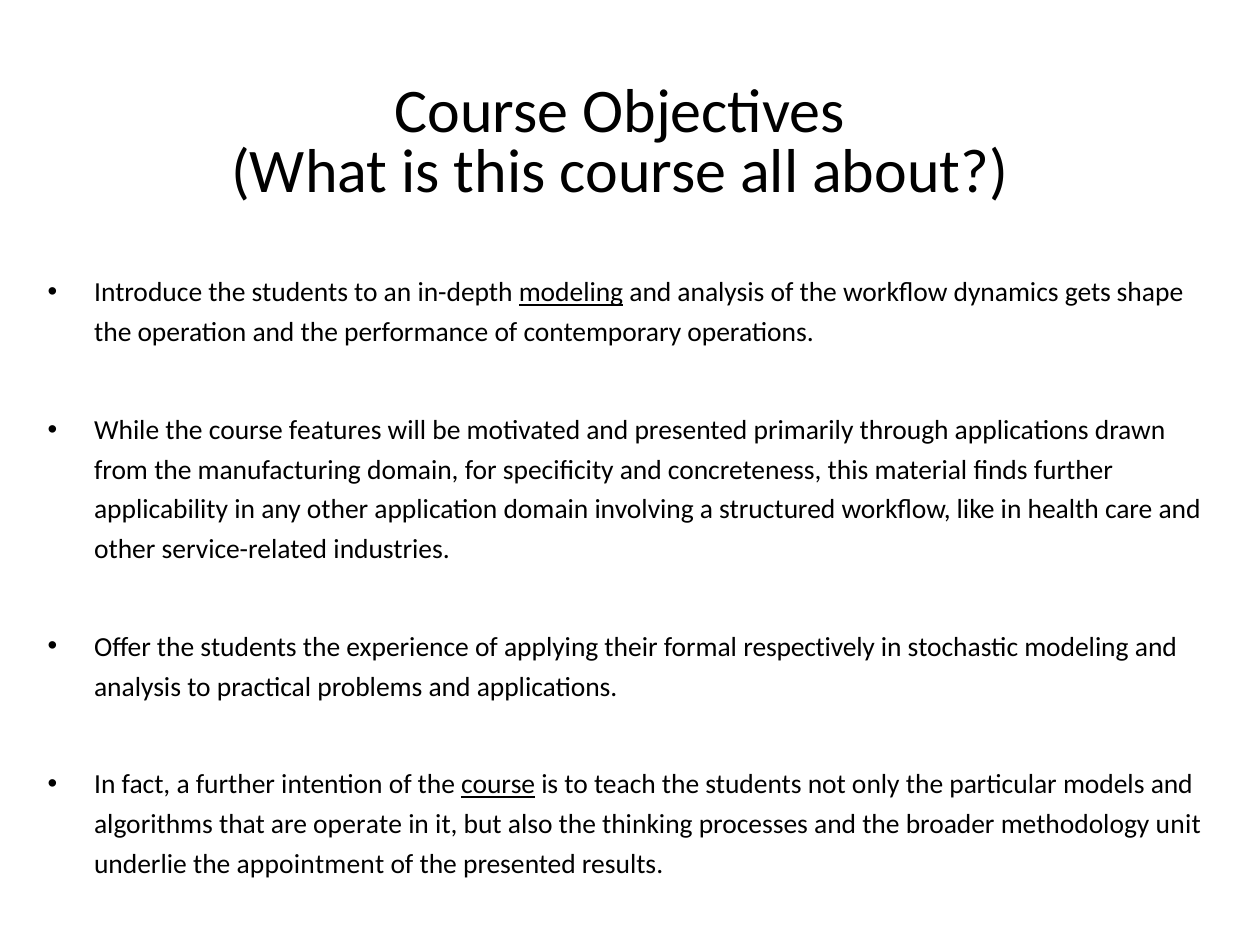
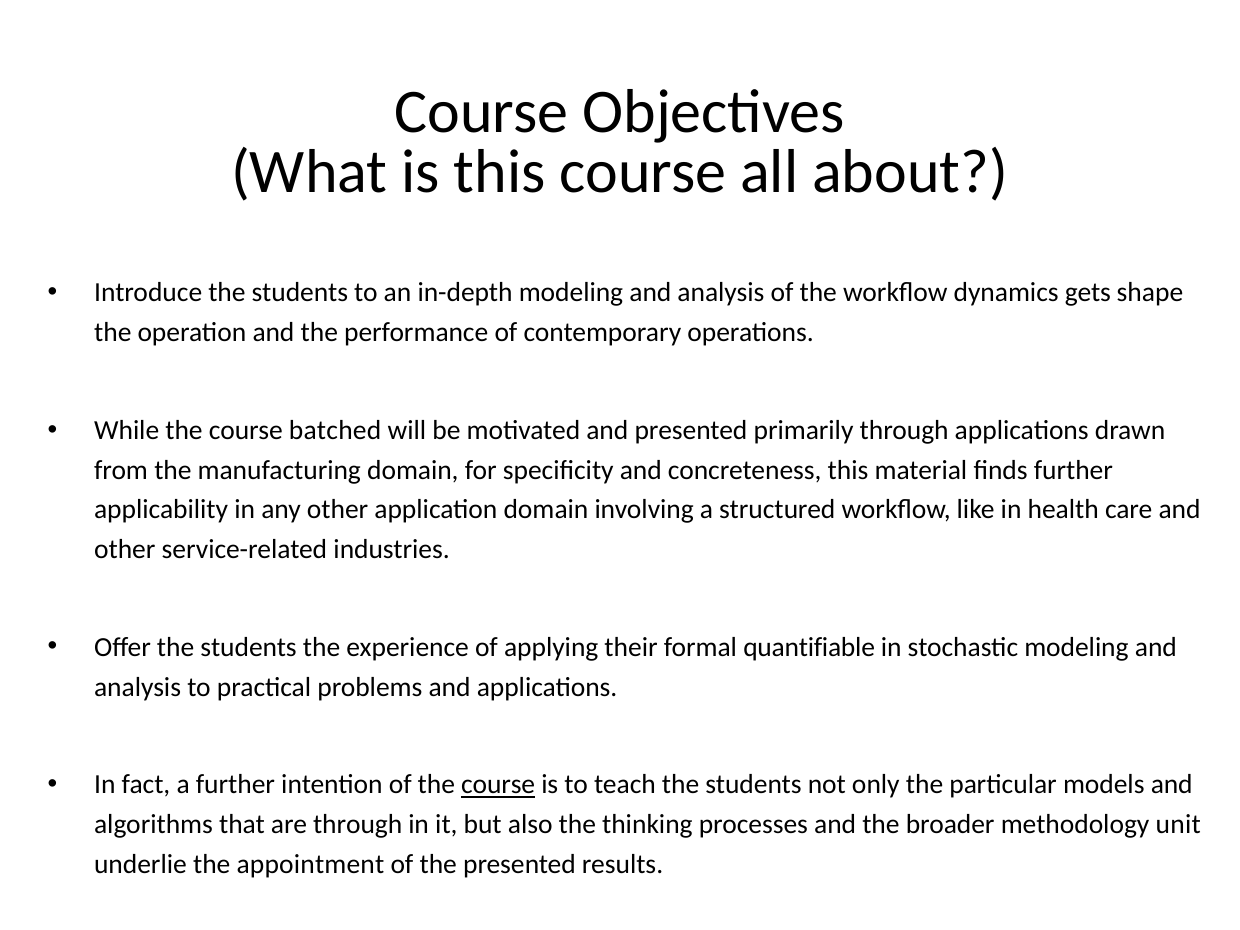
modeling at (571, 293) underline: present -> none
features: features -> batched
respectively: respectively -> quantifiable
are operate: operate -> through
